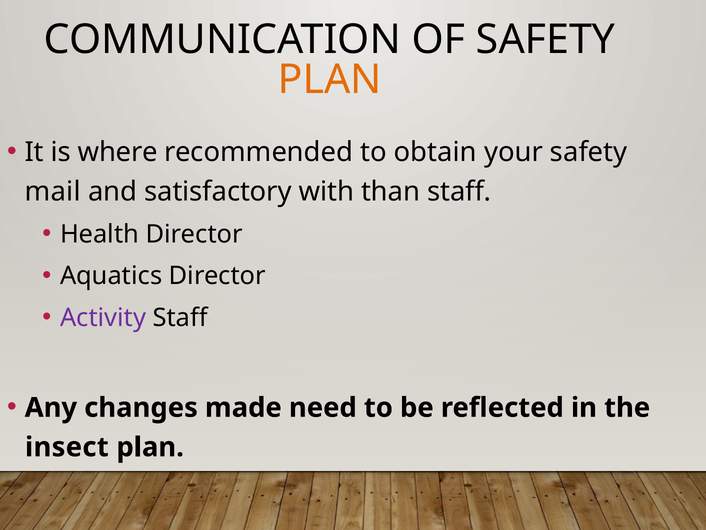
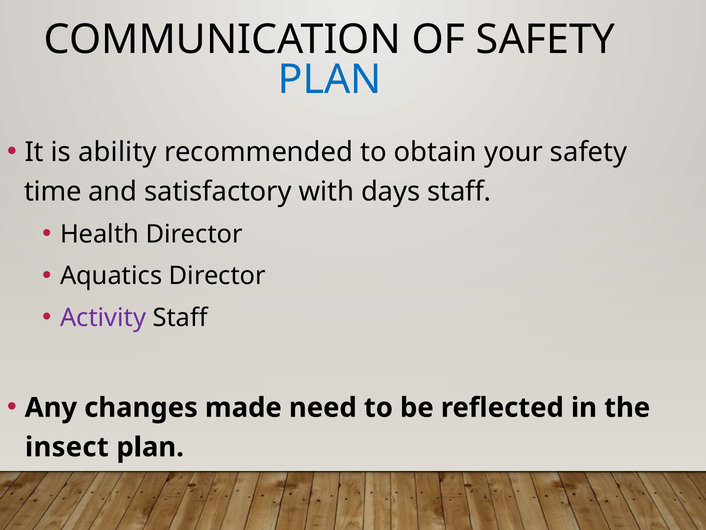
PLAN at (330, 80) colour: orange -> blue
where: where -> ability
mail: mail -> time
than: than -> days
